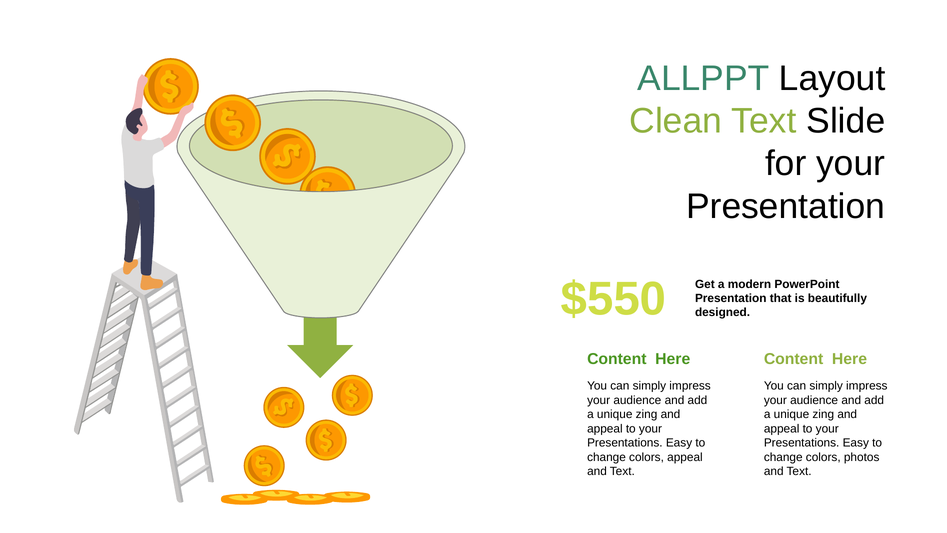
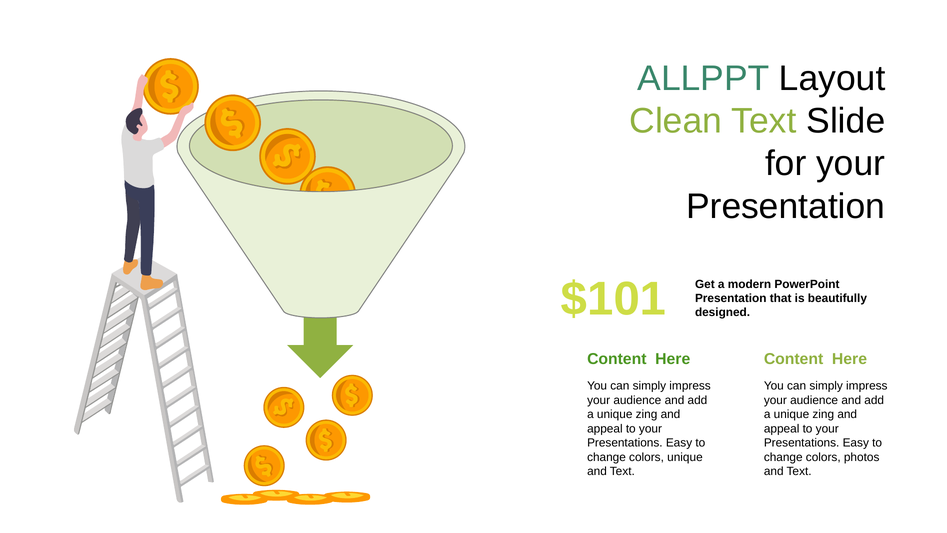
$550: $550 -> $101
colors appeal: appeal -> unique
